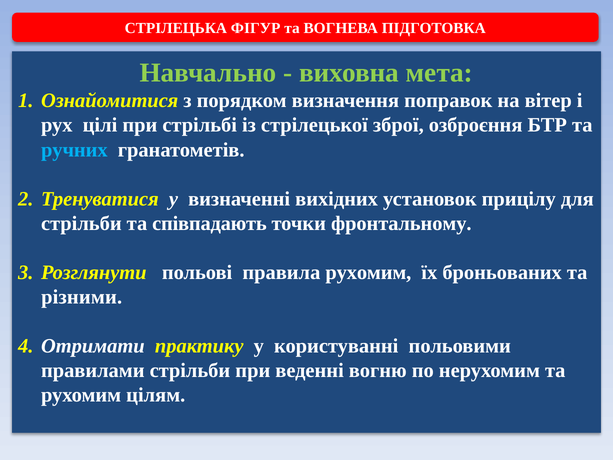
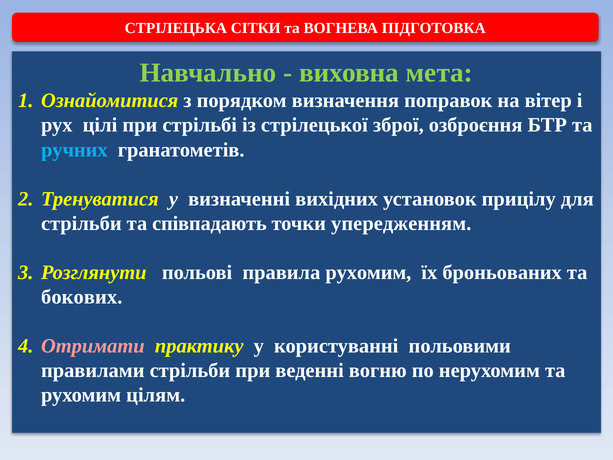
ФІГУР: ФІГУР -> СІТКИ
фронтальному: фронтальному -> упередженням
різними: різними -> бокових
Отримати colour: white -> pink
